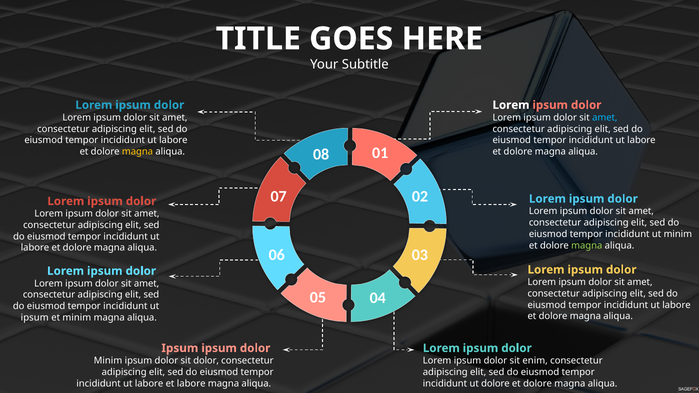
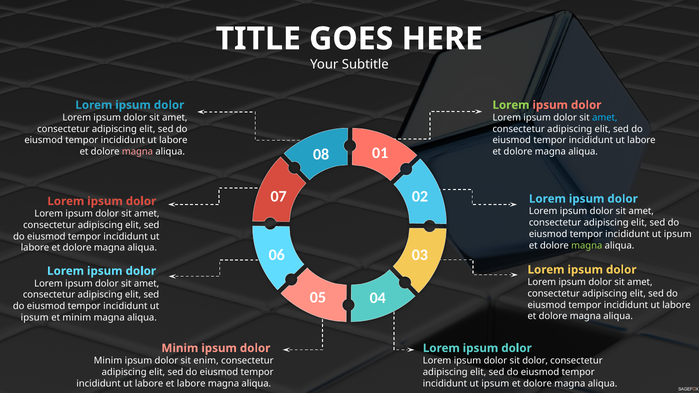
Lorem at (511, 105) colour: white -> light green
magna at (137, 152) colour: yellow -> pink
minim at (678, 234): minim -> ipsum
Ipsum at (180, 348): Ipsum -> Minim
sit dolor: dolor -> enim
sit enim: enim -> dolor
dolore at (495, 384): dolore -> ipsum
